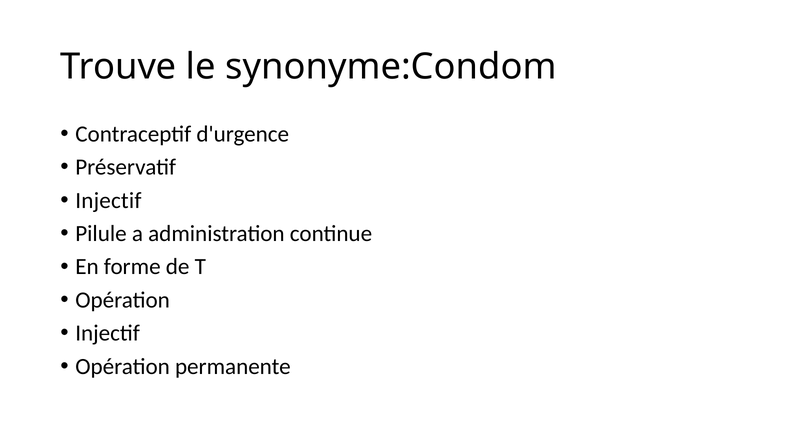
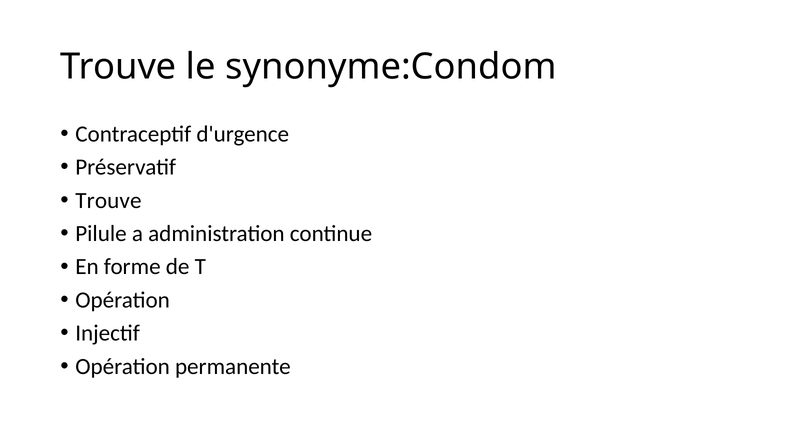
Injectif at (108, 200): Injectif -> Trouve
